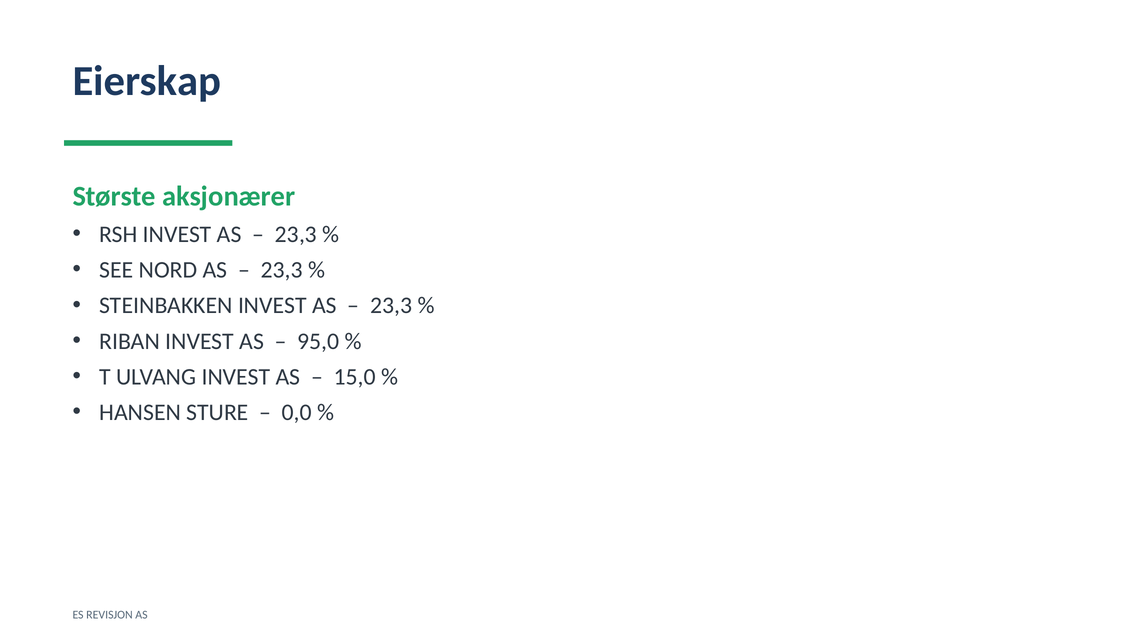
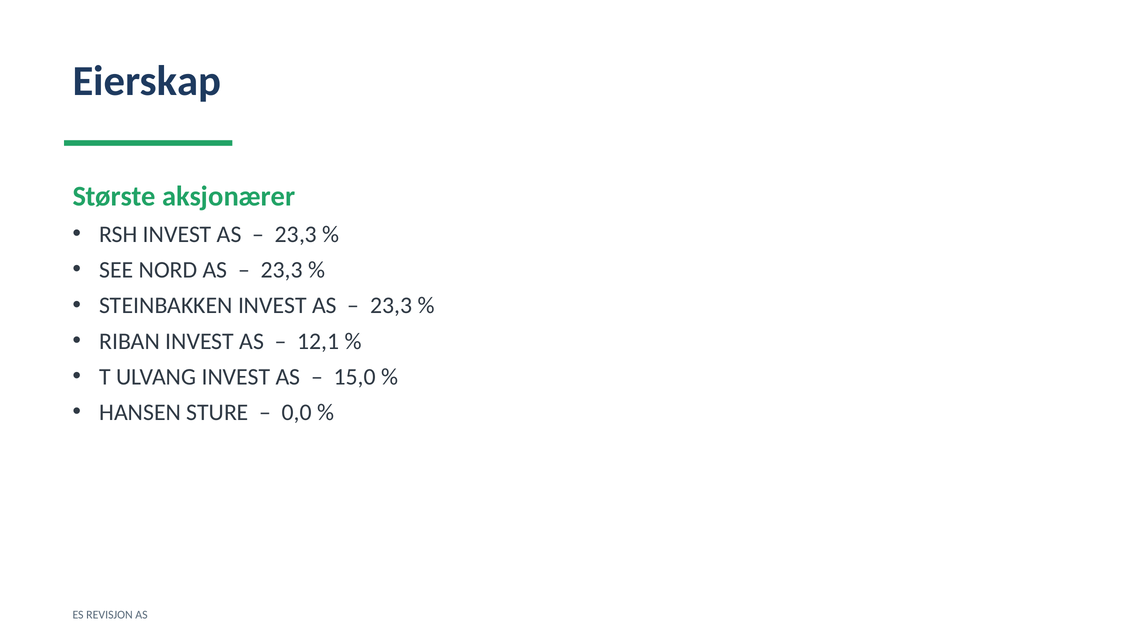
95,0: 95,0 -> 12,1
